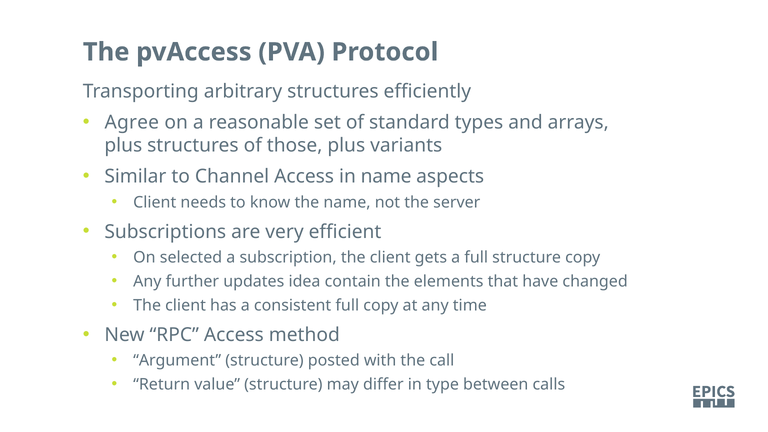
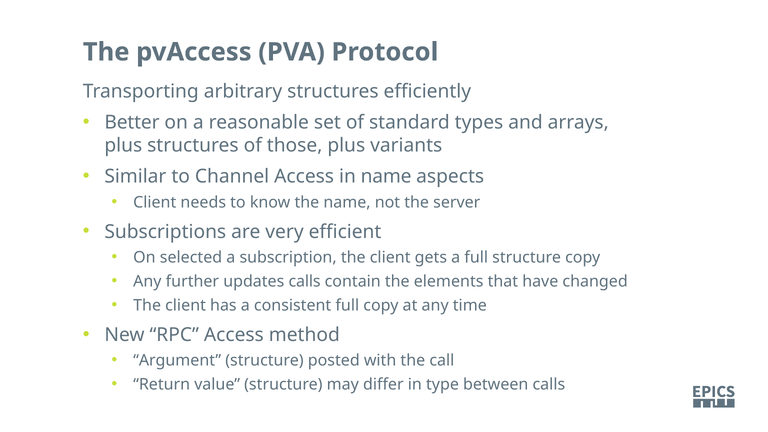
Agree: Agree -> Better
updates idea: idea -> calls
